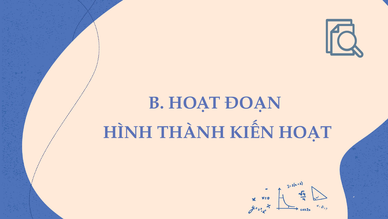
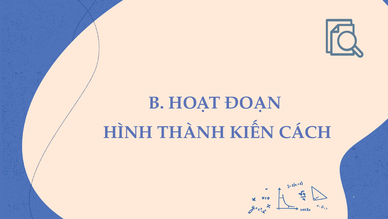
KIẾN HOẠT: HOẠT -> CÁCH
